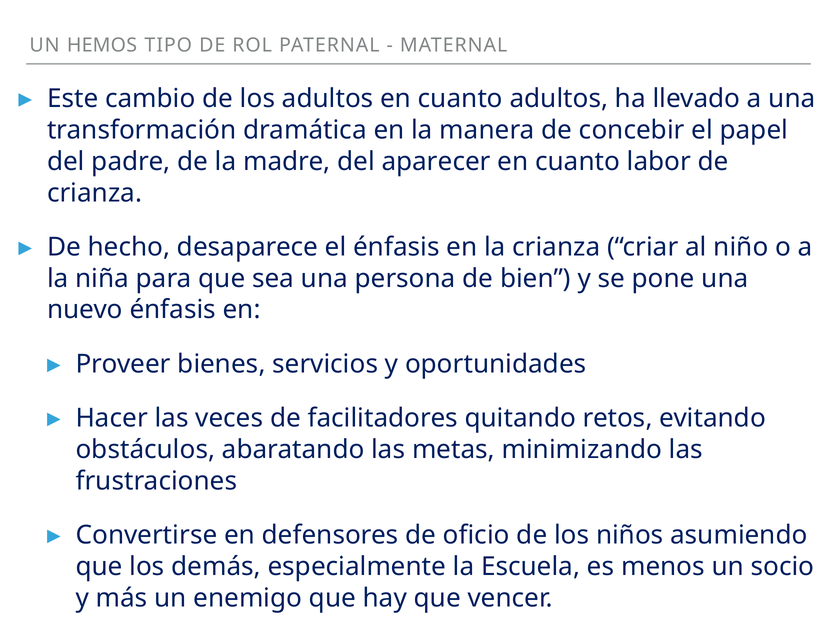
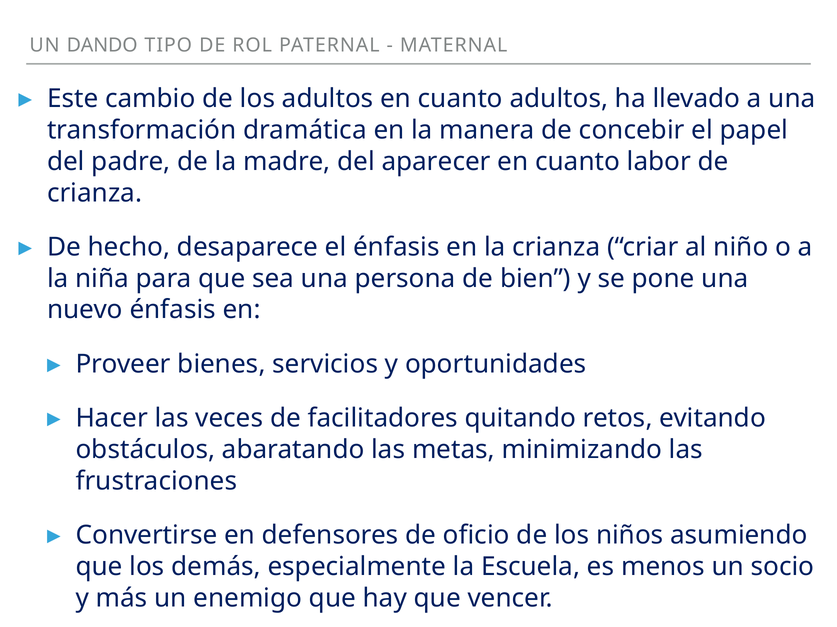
HEMOS: HEMOS -> DANDO
